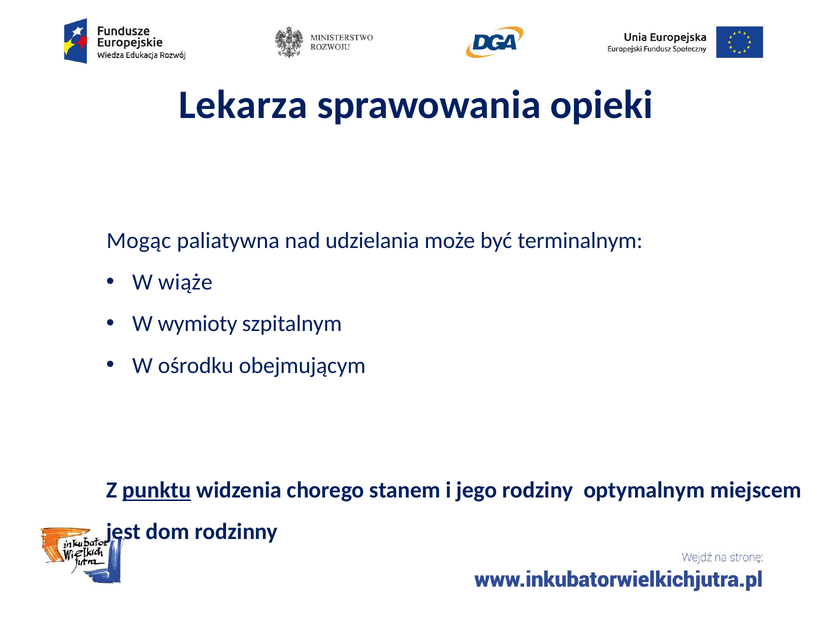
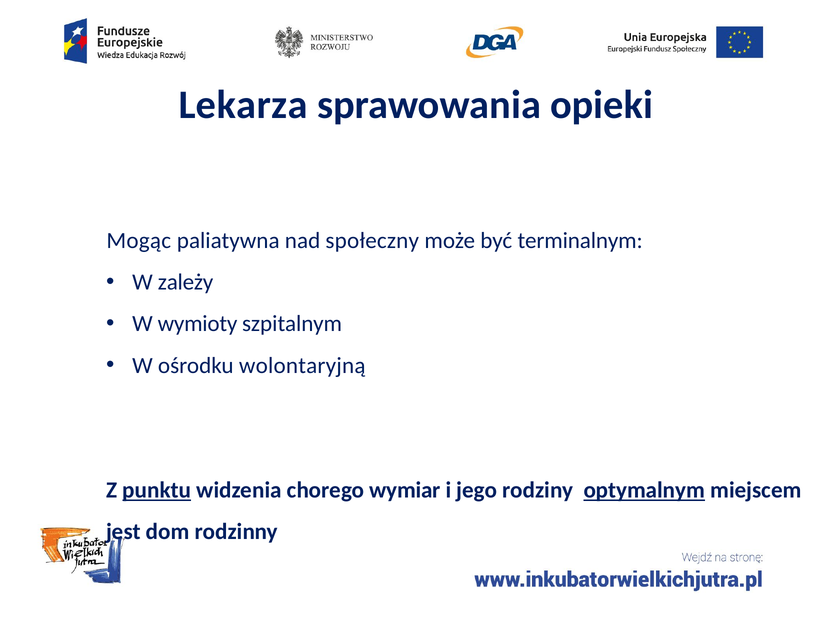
udzielania: udzielania -> społeczny
wiąże: wiąże -> zależy
obejmującym: obejmującym -> wolontaryjną
stanem: stanem -> wymiar
optymalnym underline: none -> present
